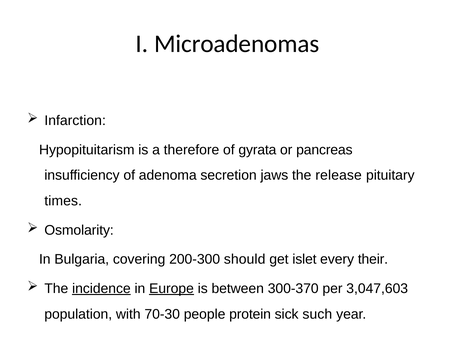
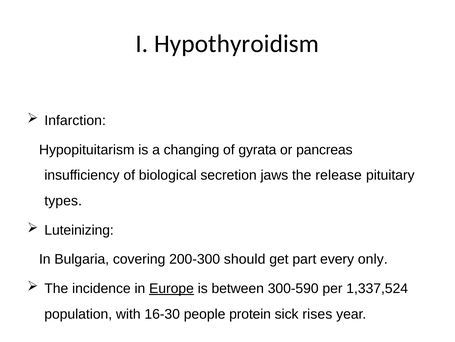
Microadenomas: Microadenomas -> Hypothyroidism
therefore: therefore -> changing
adenoma: adenoma -> biological
times: times -> types
Osmolarity: Osmolarity -> Luteinizing
islet: islet -> part
their: their -> only
incidence underline: present -> none
300-370: 300-370 -> 300-590
3,047,603: 3,047,603 -> 1,337,524
70-30: 70-30 -> 16-30
such: such -> rises
